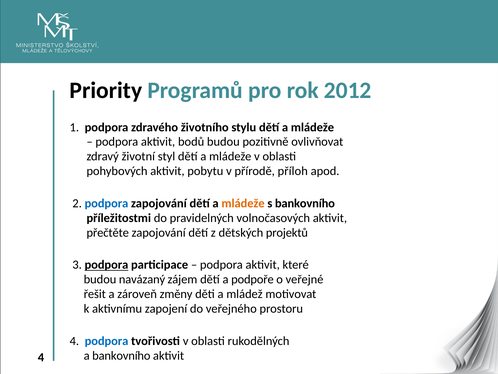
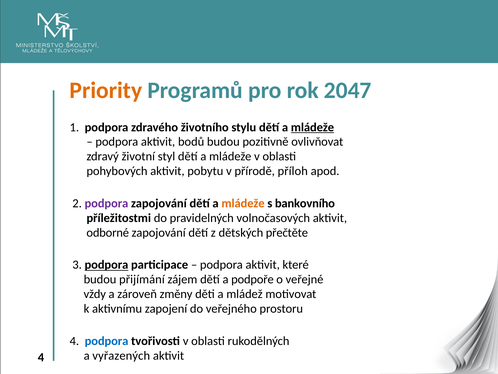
Priority colour: black -> orange
2012: 2012 -> 2047
mládeže at (312, 127) underline: none -> present
podpora at (106, 203) colour: blue -> purple
přečtěte: přečtěte -> odborné
projektů: projektů -> přečtěte
navázaný: navázaný -> přijímání
řešit: řešit -> vždy
a bankovního: bankovního -> vyřazených
